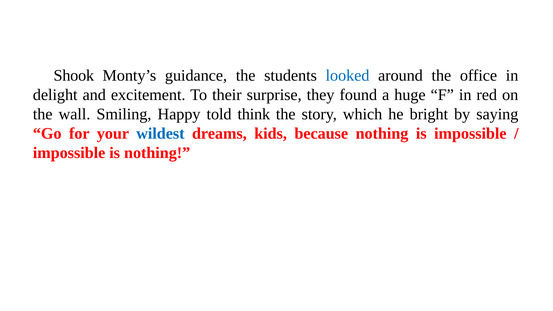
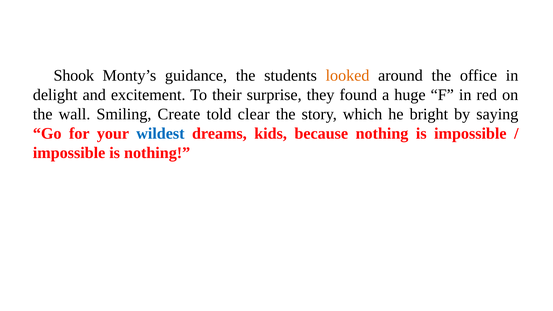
looked colour: blue -> orange
Happy: Happy -> Create
think: think -> clear
